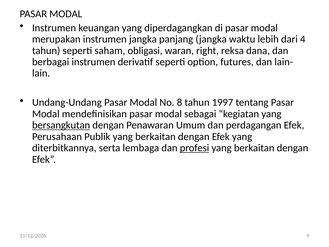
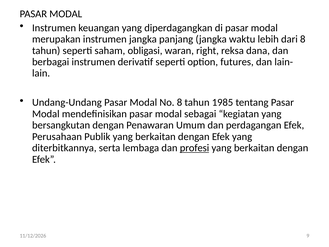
dari 4: 4 -> 8
1997: 1997 -> 1985
bersangkutan underline: present -> none
